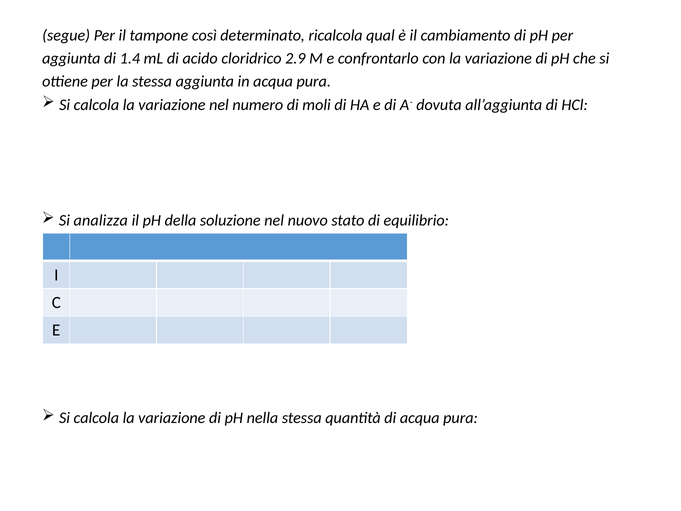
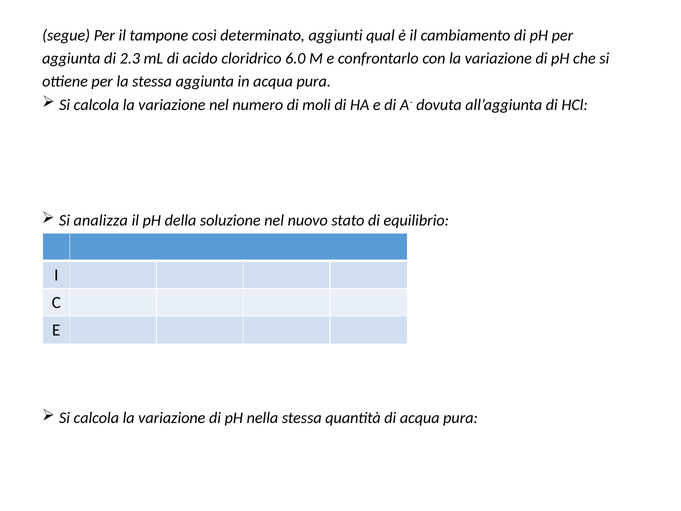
ricalcola: ricalcola -> aggiunti
1.4: 1.4 -> 2.3
2.9: 2.9 -> 6.0
